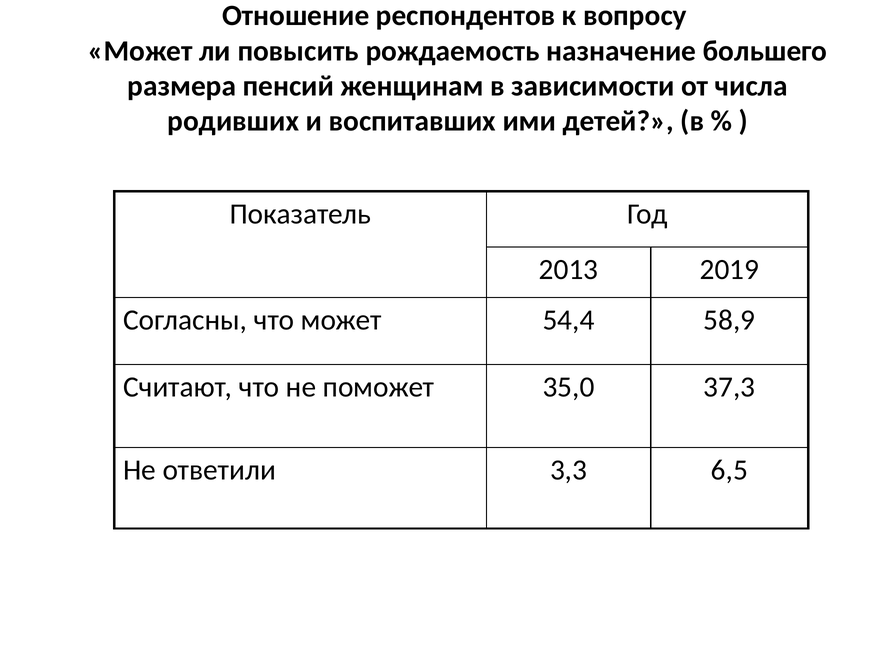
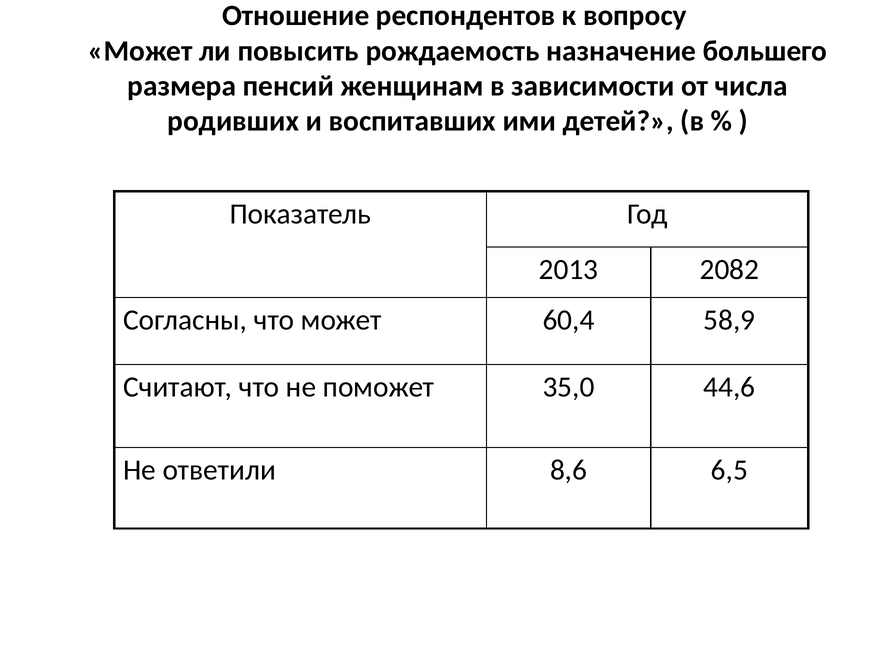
2019: 2019 -> 2082
54,4: 54,4 -> 60,4
37,3: 37,3 -> 44,6
3,3: 3,3 -> 8,6
